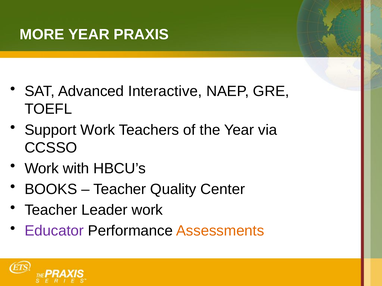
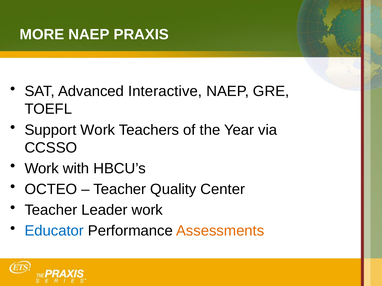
MORE YEAR: YEAR -> NAEP
BOOKS: BOOKS -> OCTEO
Educator colour: purple -> blue
